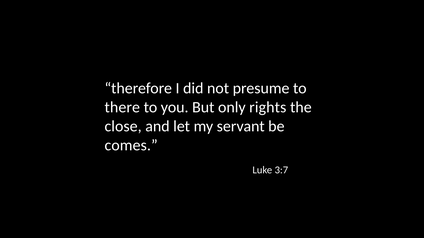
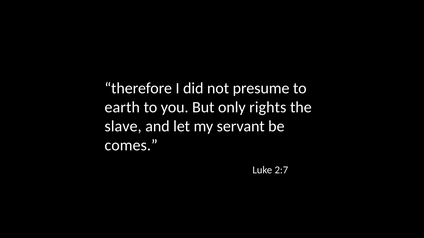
there: there -> earth
close: close -> slave
3:7: 3:7 -> 2:7
